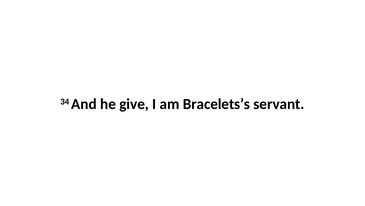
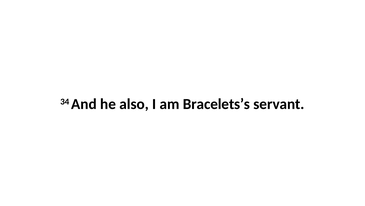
give: give -> also
